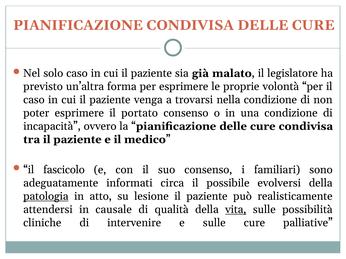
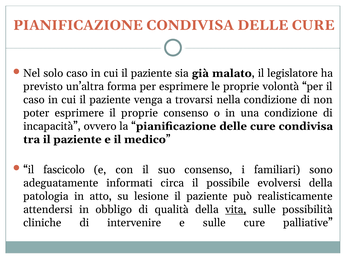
il portato: portato -> proprie
patologia underline: present -> none
causale: causale -> obbligo
